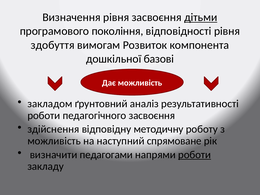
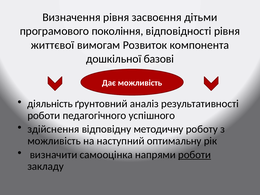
дітьми underline: present -> none
здобуття: здобуття -> життєвої
закладом: закладом -> діяльність
педагогічного засвоєння: засвоєння -> успішного
спрямоване: спрямоване -> оптимальну
педагогами: педагогами -> самооцінка
